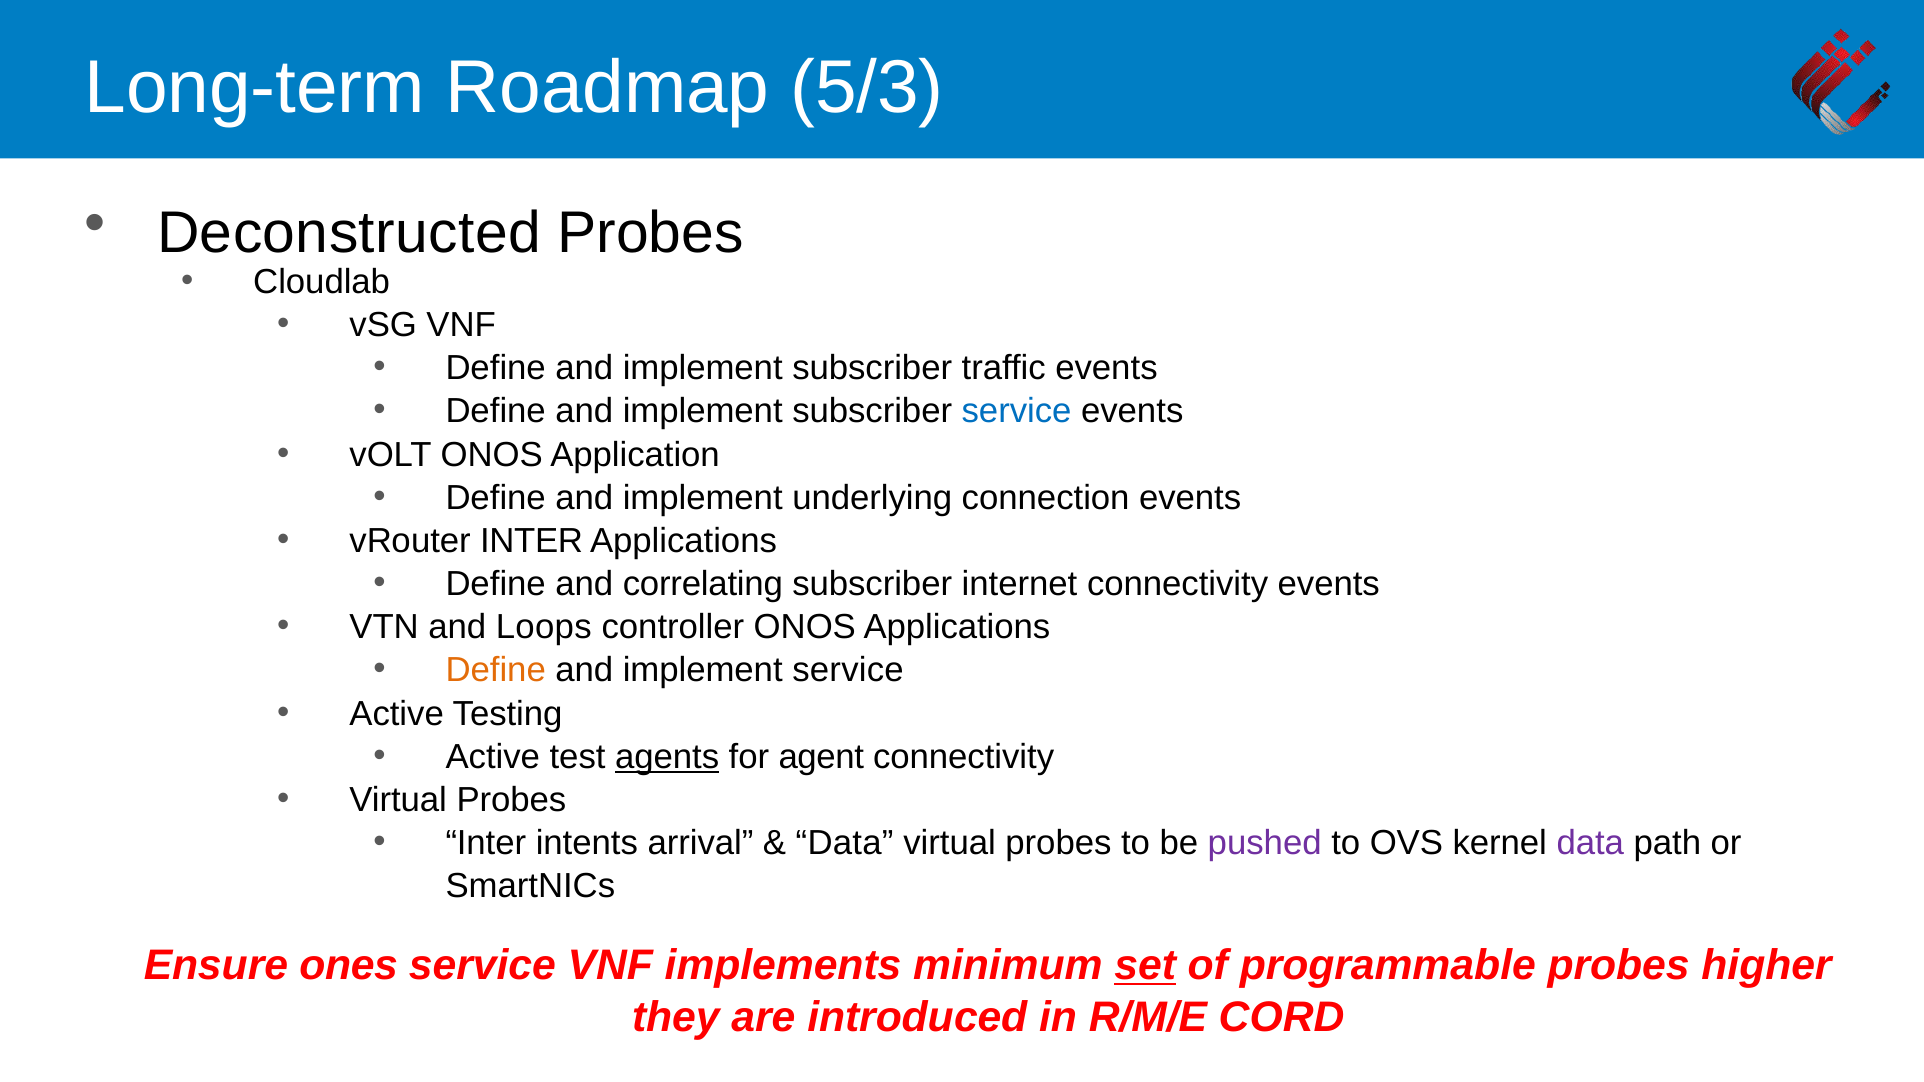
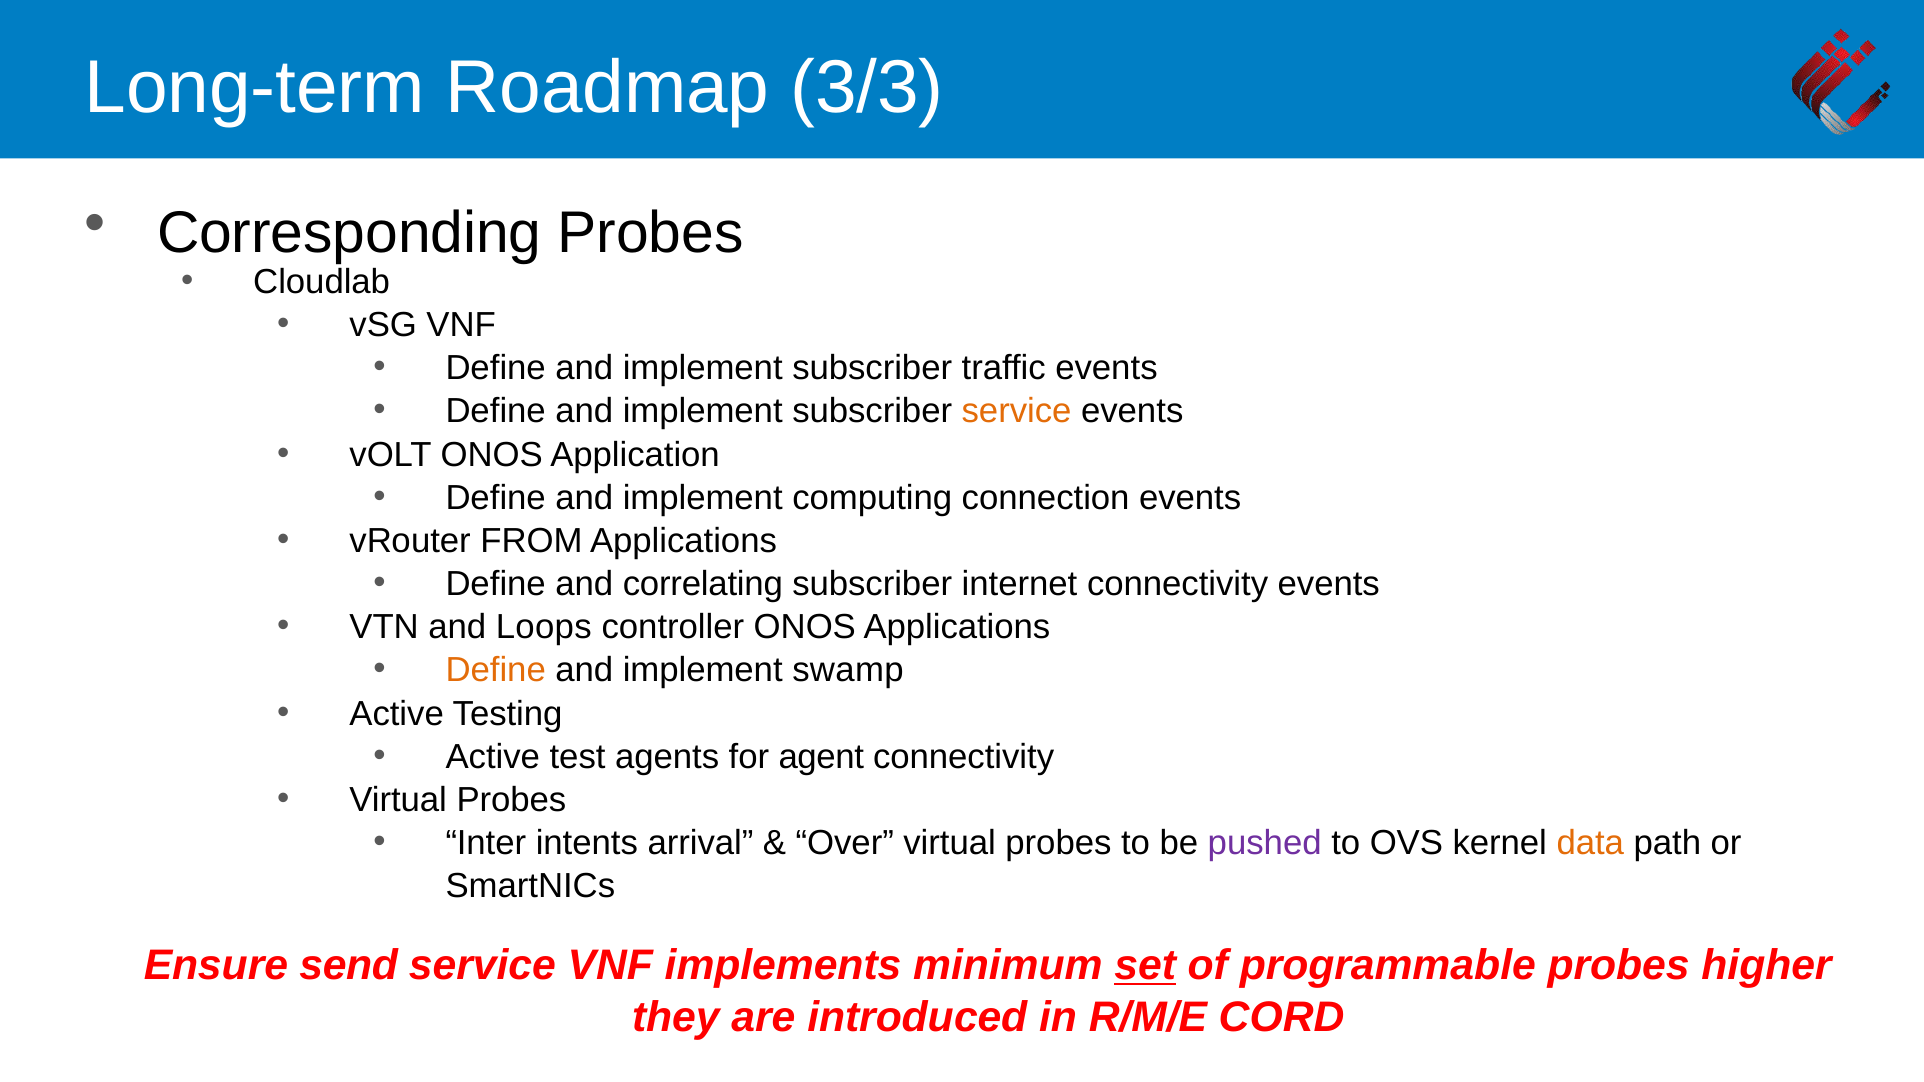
5/3: 5/3 -> 3/3
Deconstructed: Deconstructed -> Corresponding
service at (1017, 412) colour: blue -> orange
underlying: underlying -> computing
vRouter INTER: INTER -> FROM
implement service: service -> swamp
agents underline: present -> none
Data at (845, 843): Data -> Over
data at (1590, 843) colour: purple -> orange
ones: ones -> send
